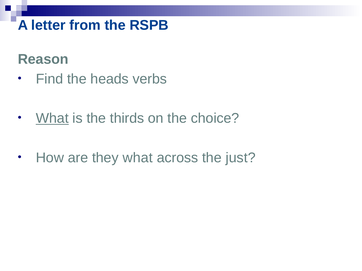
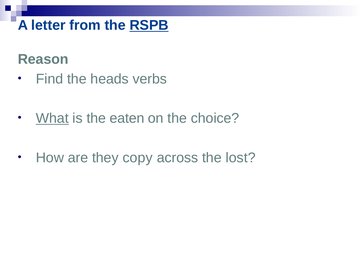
RSPB underline: none -> present
thirds: thirds -> eaten
they what: what -> copy
just: just -> lost
